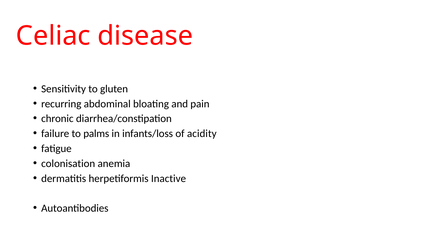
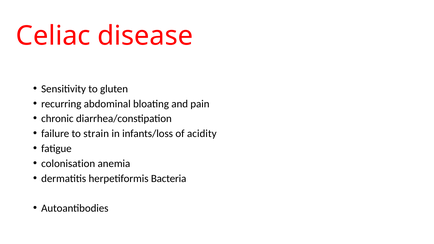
palms: palms -> strain
Inactive: Inactive -> Bacteria
